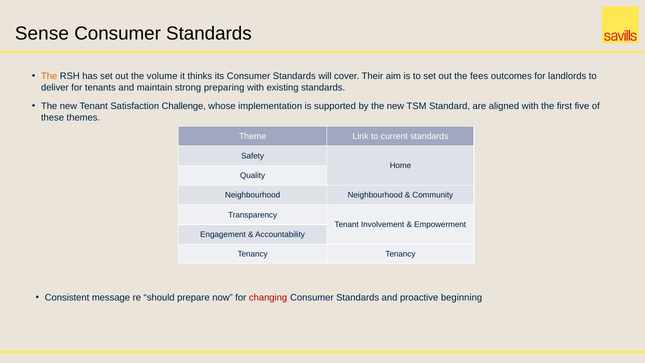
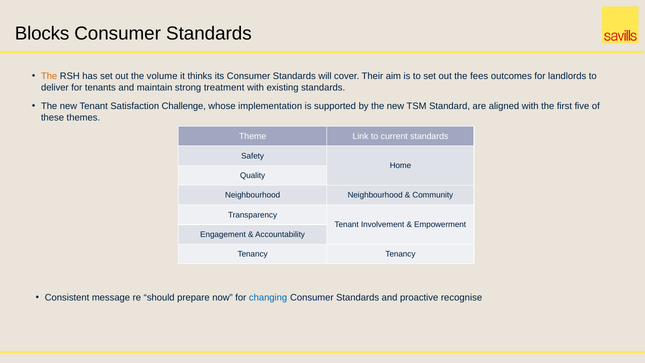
Sense: Sense -> Blocks
preparing: preparing -> treatment
changing colour: red -> blue
beginning: beginning -> recognise
